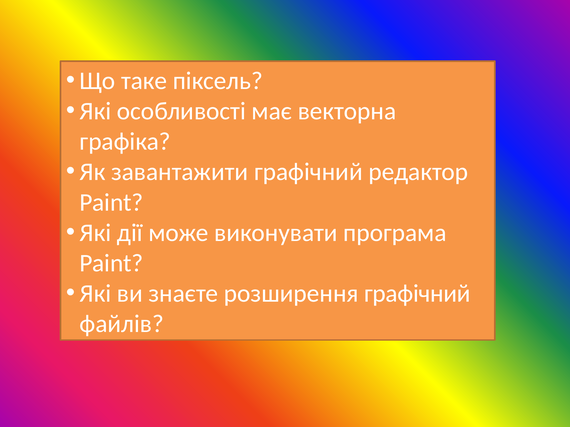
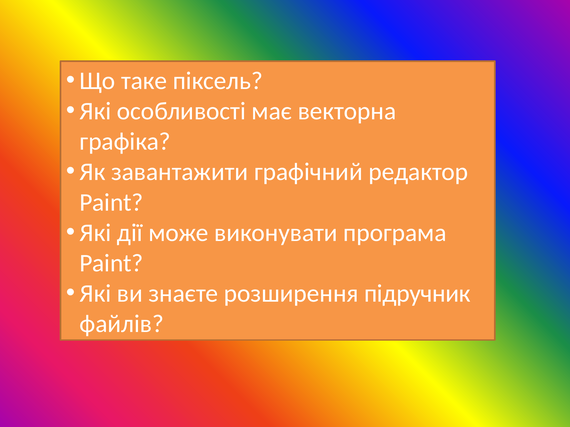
розширення графічний: графічний -> підручник
